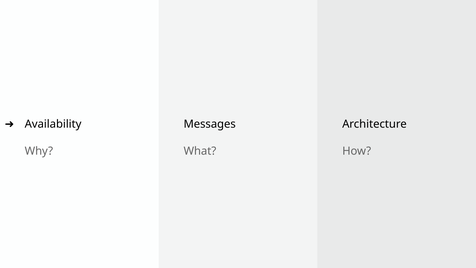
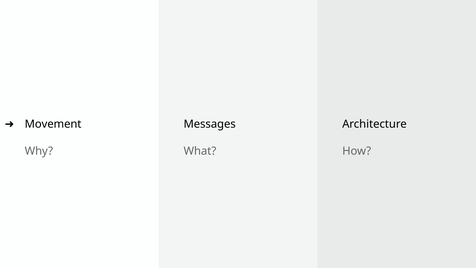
Availability: Availability -> Movement
